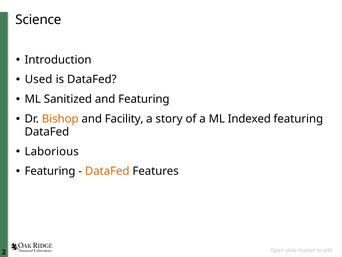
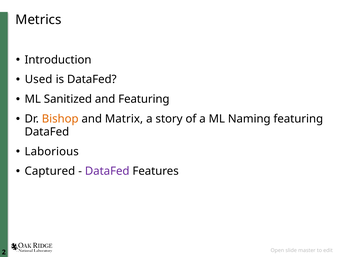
Science: Science -> Metrics
Facility: Facility -> Matrix
Indexed: Indexed -> Naming
Featuring at (50, 171): Featuring -> Captured
DataFed at (107, 171) colour: orange -> purple
